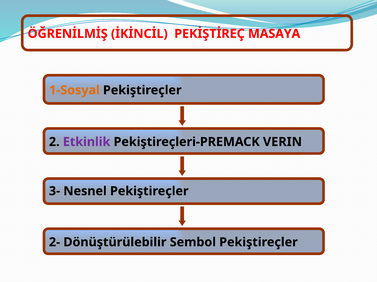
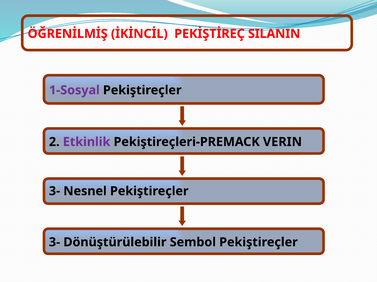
MASAYA: MASAYA -> SILANIN
1-Sosyal colour: orange -> purple
2- at (54, 243): 2- -> 3-
